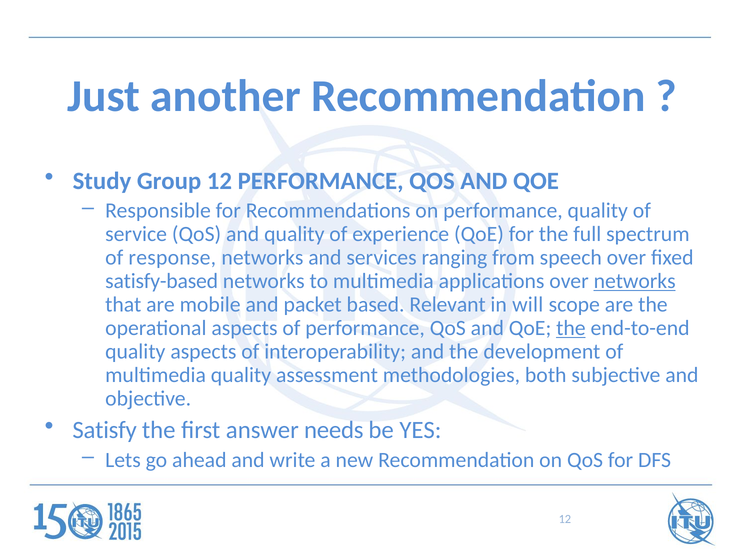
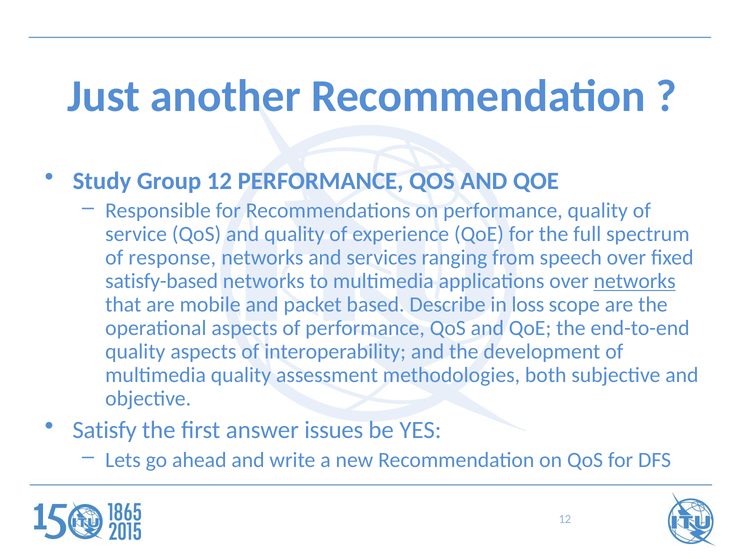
Relevant: Relevant -> Describe
will: will -> loss
the at (571, 328) underline: present -> none
needs: needs -> issues
